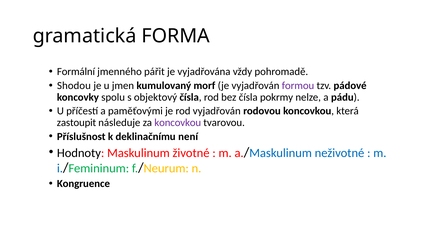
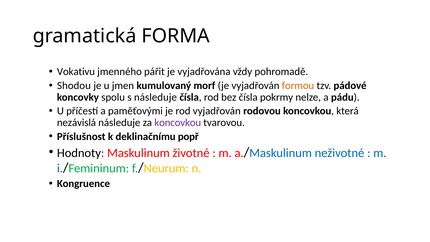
Formální: Formální -> Vokativu
formou colour: purple -> orange
s objektový: objektový -> následuje
zastoupit: zastoupit -> nezávislá
není: není -> popř
